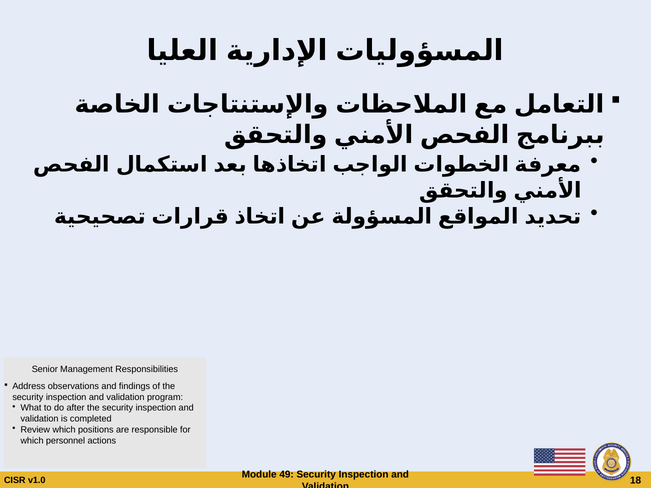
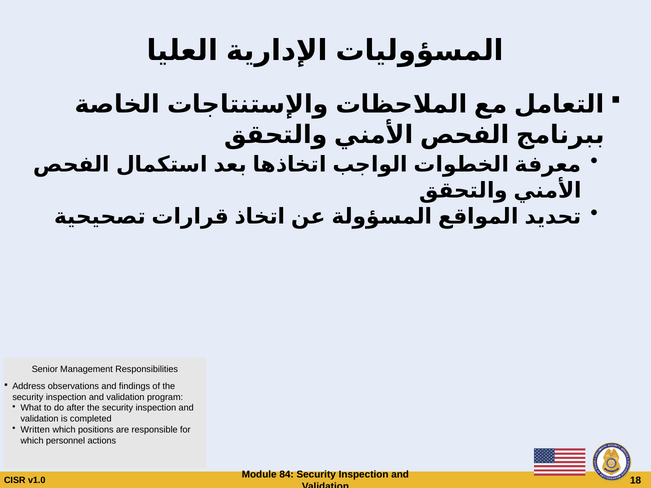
Review: Review -> Written
49: 49 -> 84
